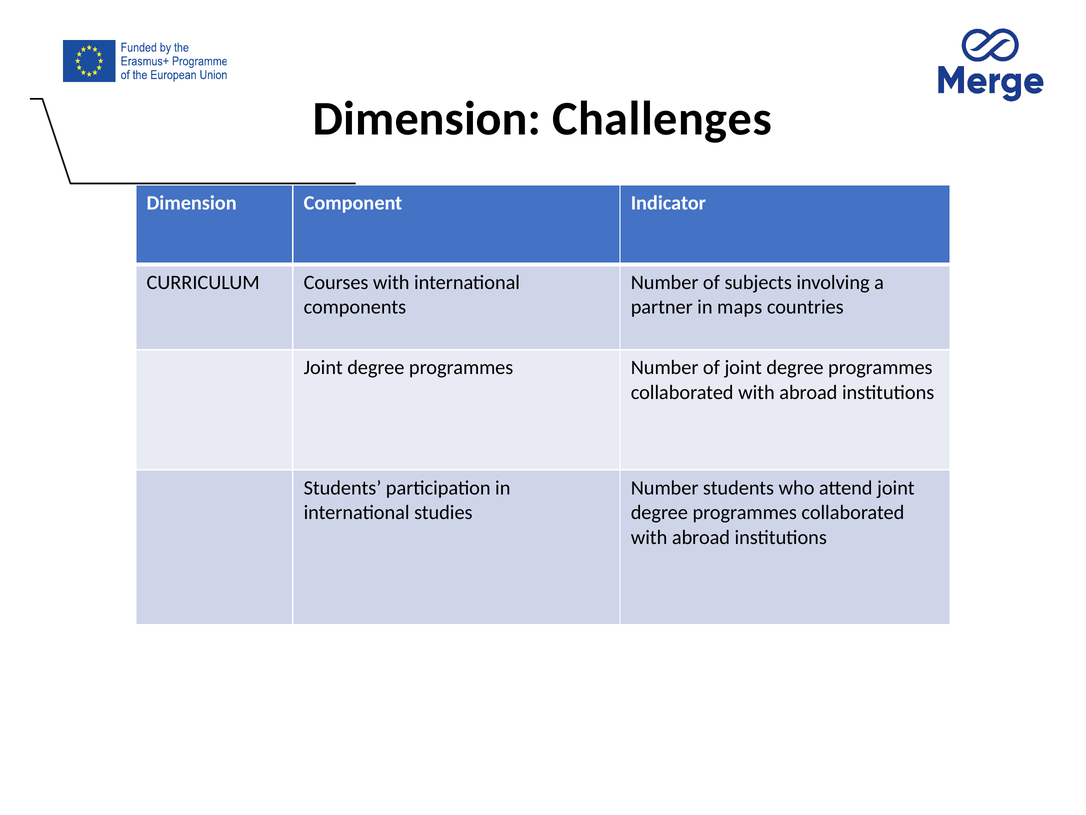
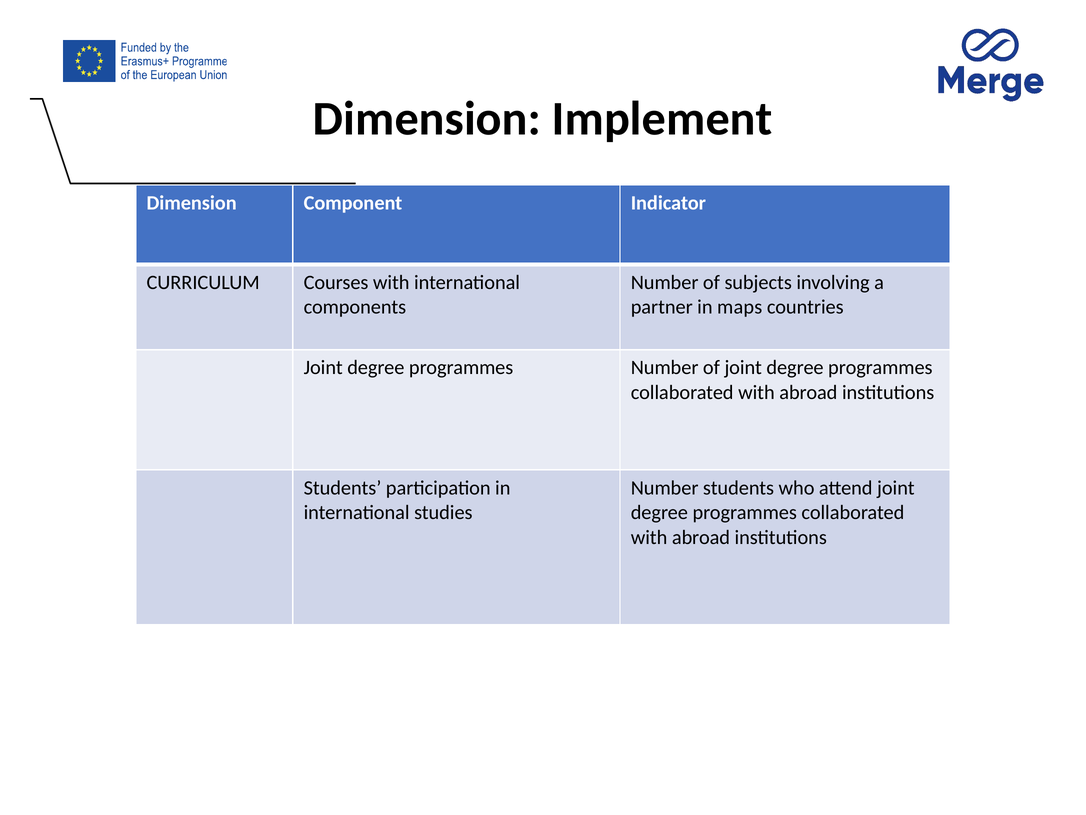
Challenges: Challenges -> Implement
